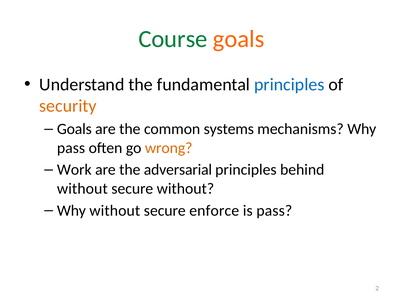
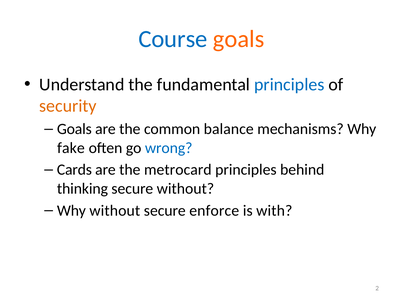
Course colour: green -> blue
systems: systems -> balance
pass at (71, 148): pass -> fake
wrong colour: orange -> blue
Work: Work -> Cards
adversarial: adversarial -> metrocard
without at (82, 189): without -> thinking
is pass: pass -> with
